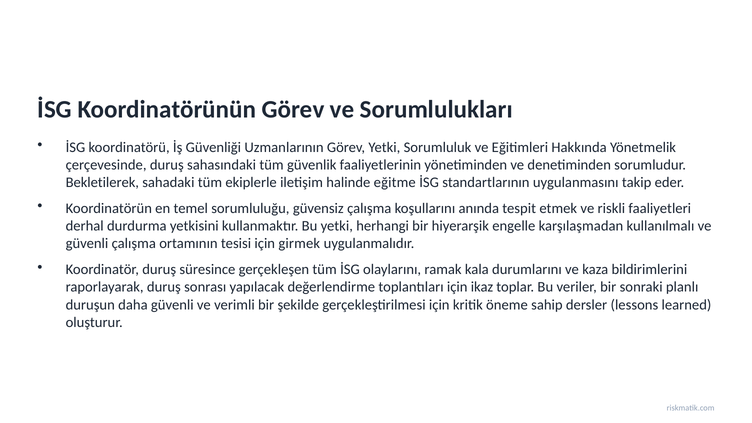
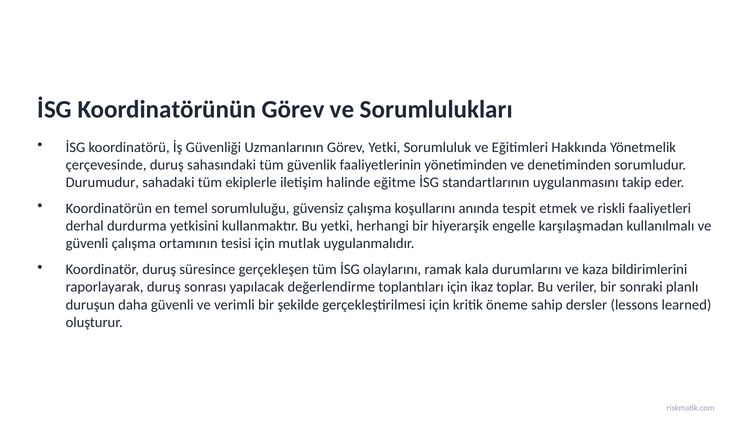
Bekletilerek: Bekletilerek -> Durumudur
girmek: girmek -> mutlak
